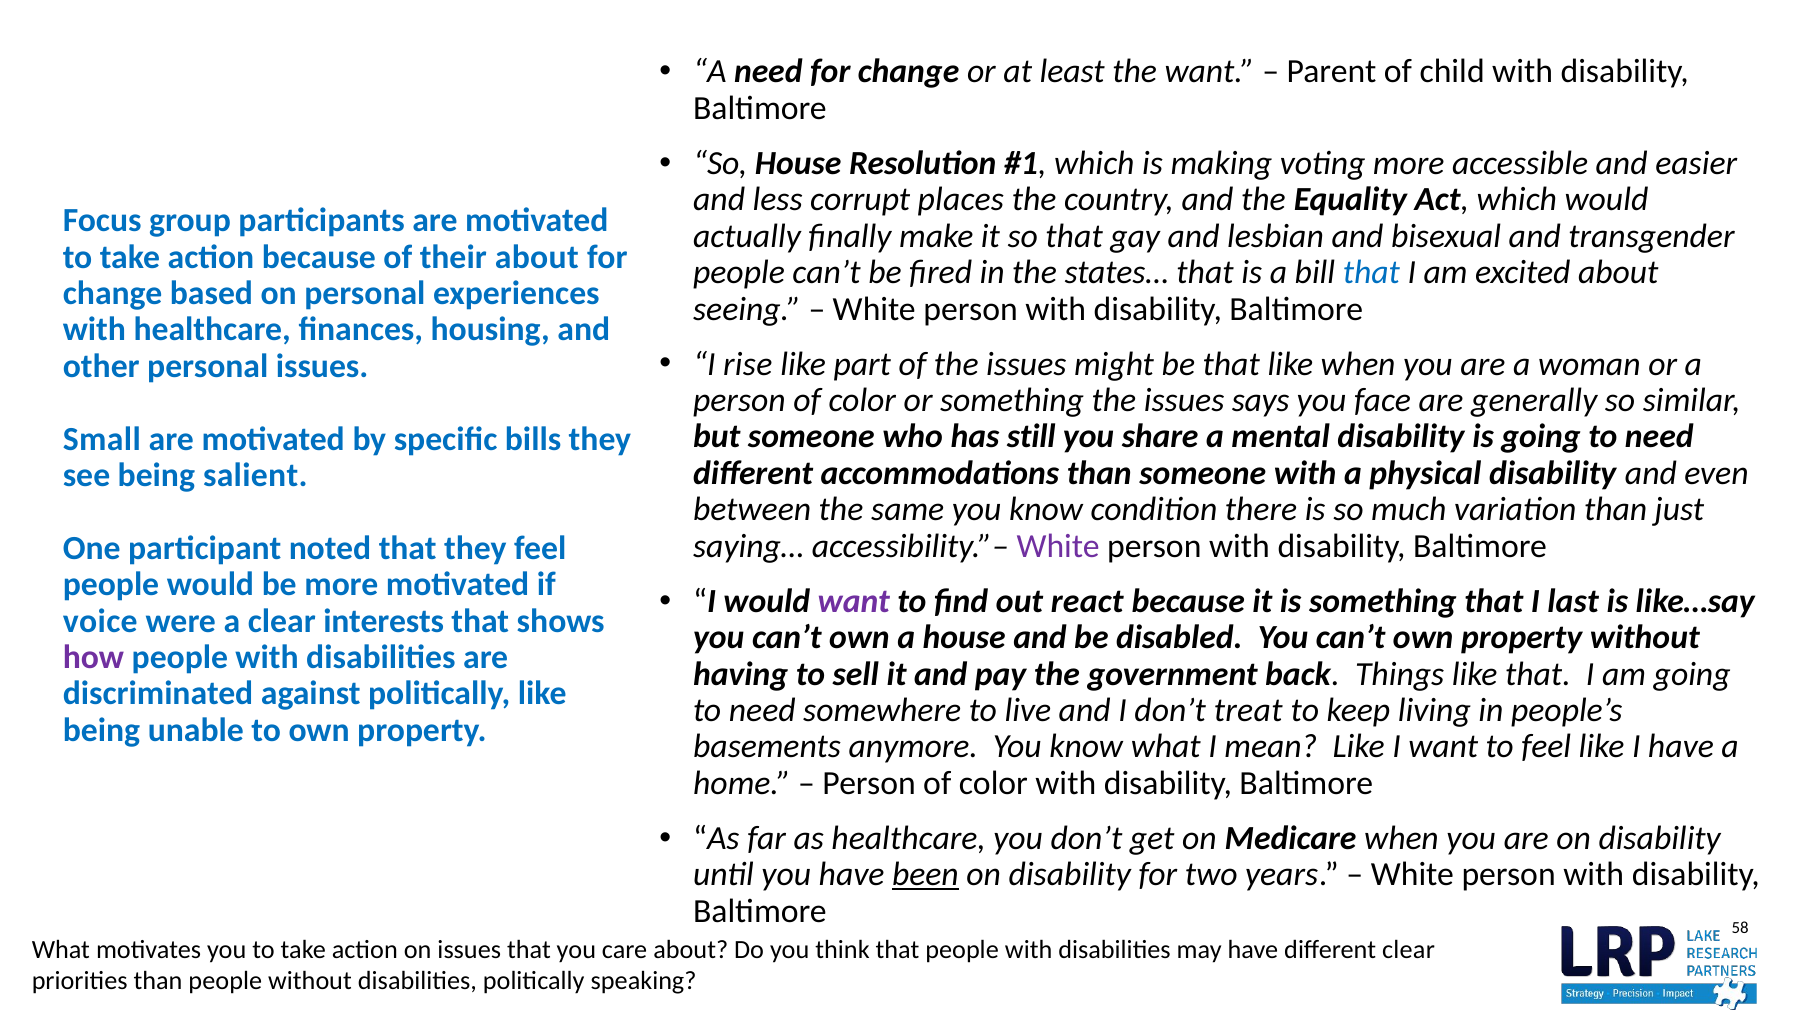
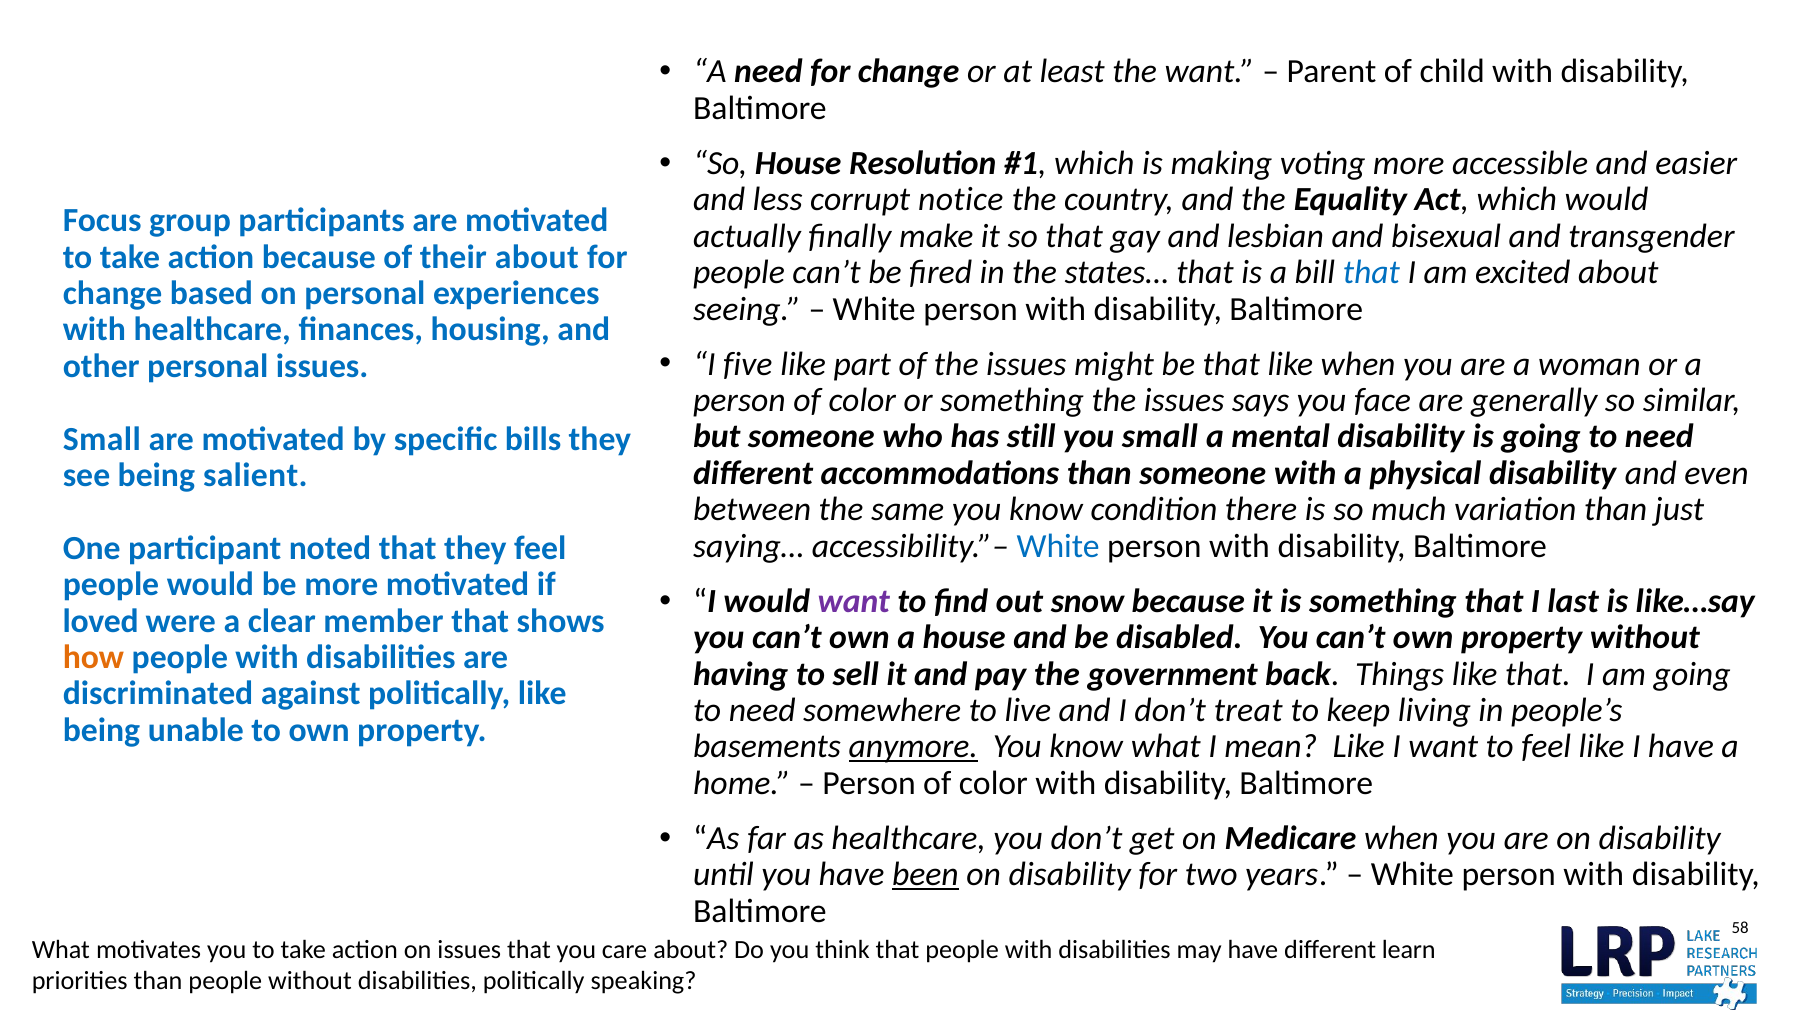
places: places -> notice
rise: rise -> five
you share: share -> small
White at (1058, 546) colour: purple -> blue
react: react -> snow
voice: voice -> loved
interests: interests -> member
how colour: purple -> orange
anymore underline: none -> present
different clear: clear -> learn
